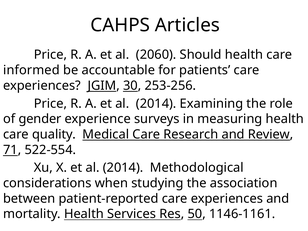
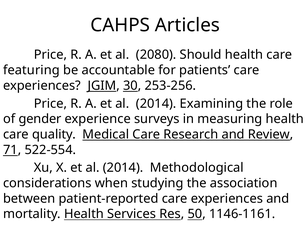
2060: 2060 -> 2080
informed: informed -> featuring
